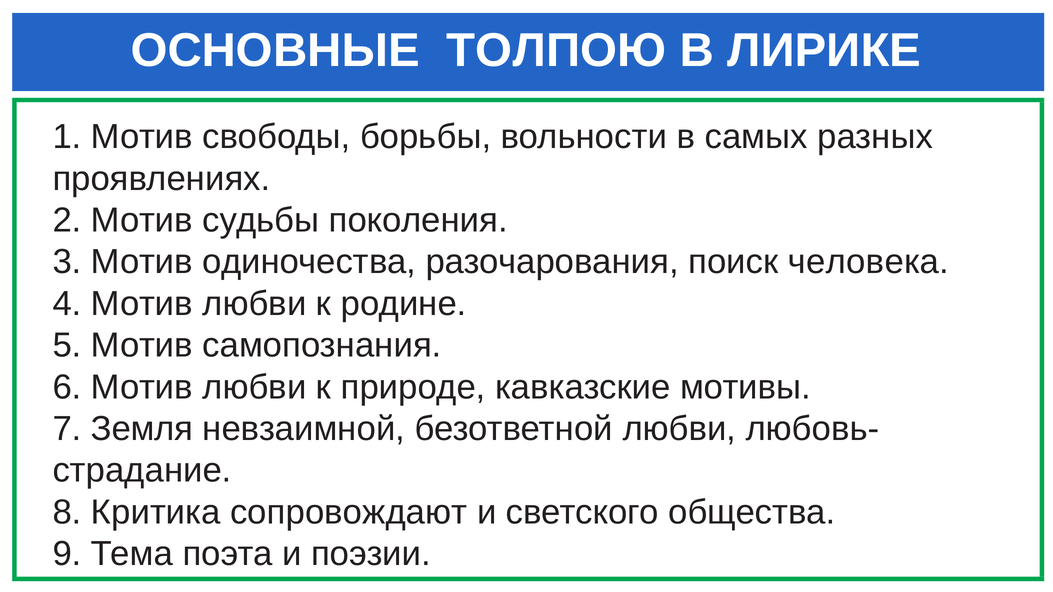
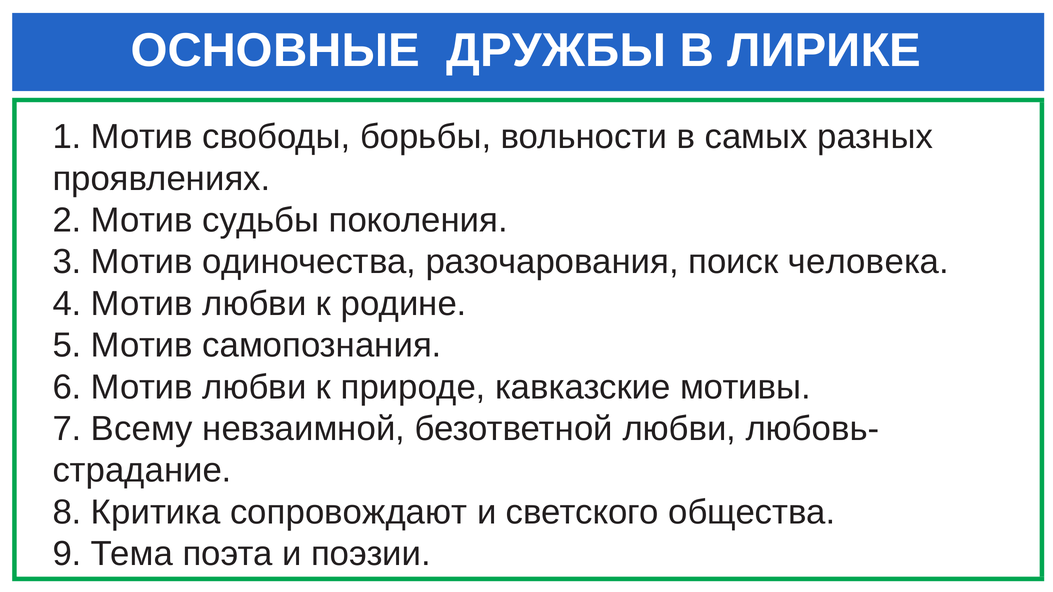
ТОЛПОЮ: ТОЛПОЮ -> ДРУЖБЫ
Земля: Земля -> Всему
